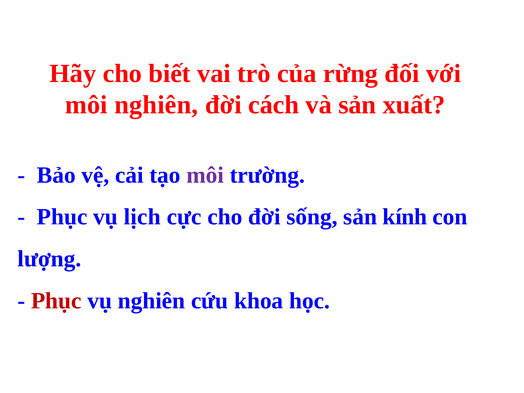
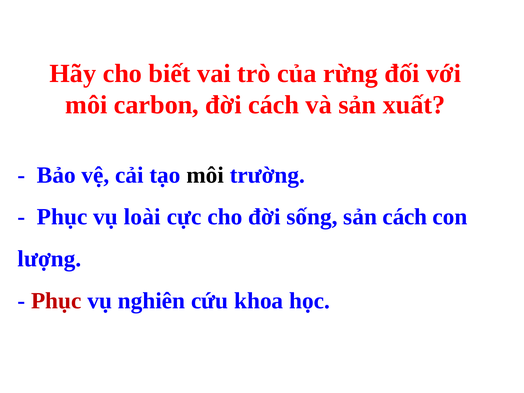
môi nghiên: nghiên -> carbon
môi at (205, 175) colour: purple -> black
lịch: lịch -> loài
sản kính: kính -> cách
